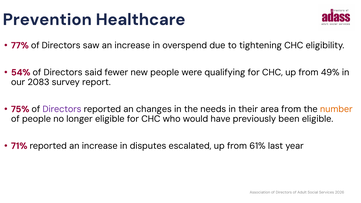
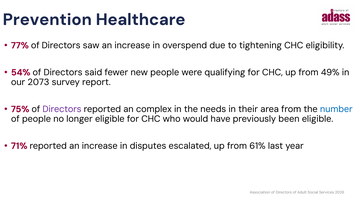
2083: 2083 -> 2073
changes: changes -> complex
number colour: orange -> blue
